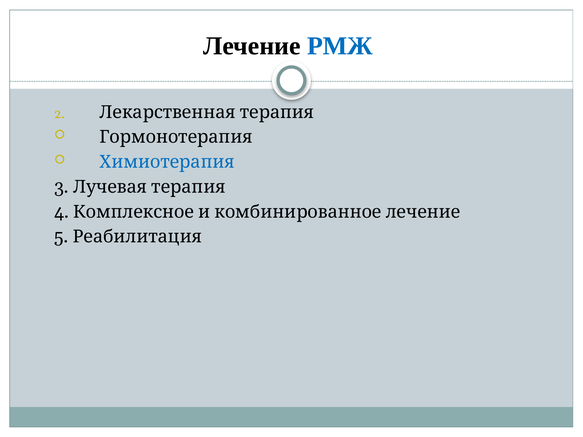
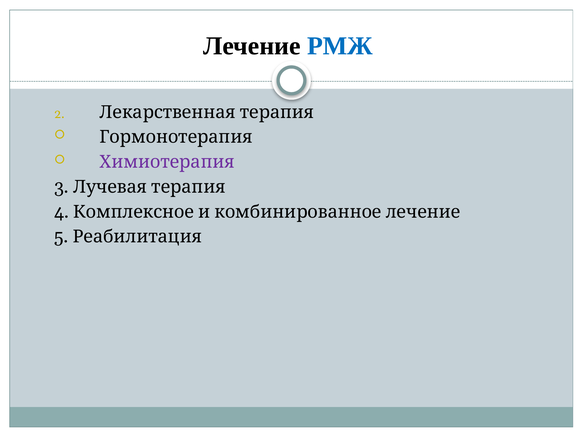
Химиотерапия colour: blue -> purple
